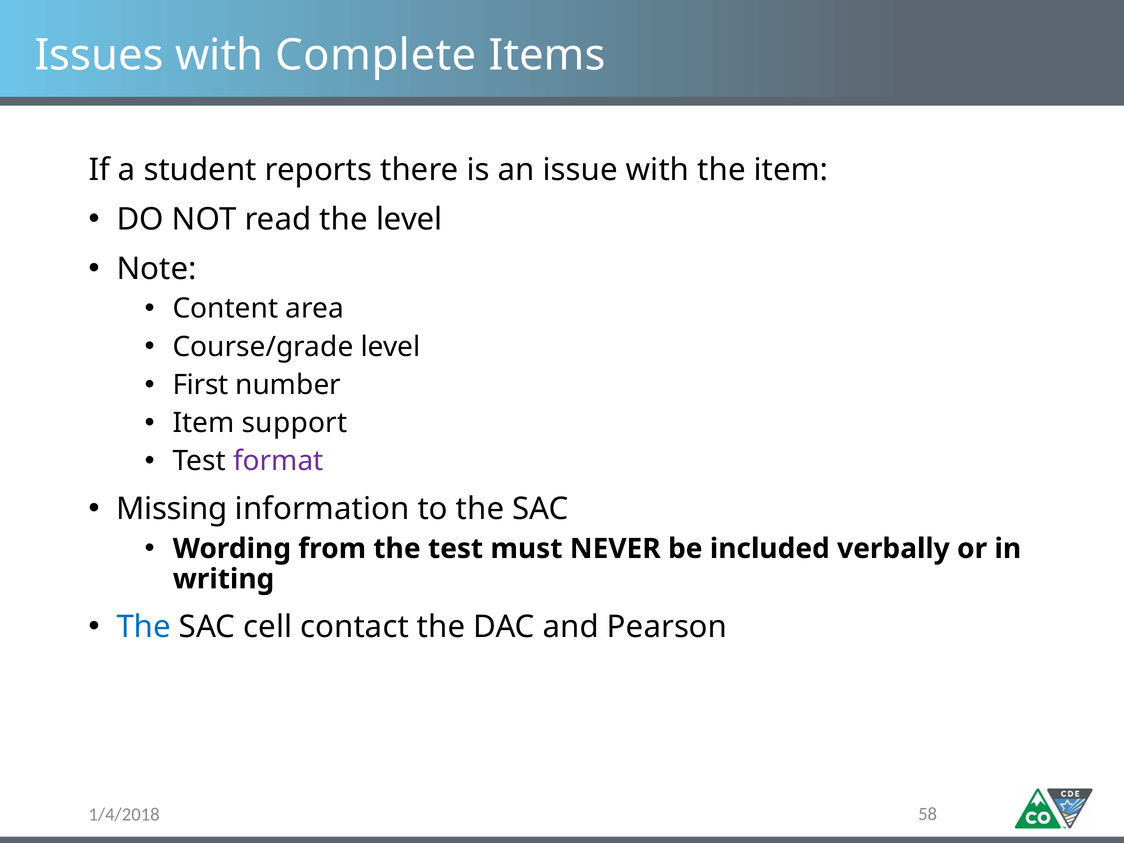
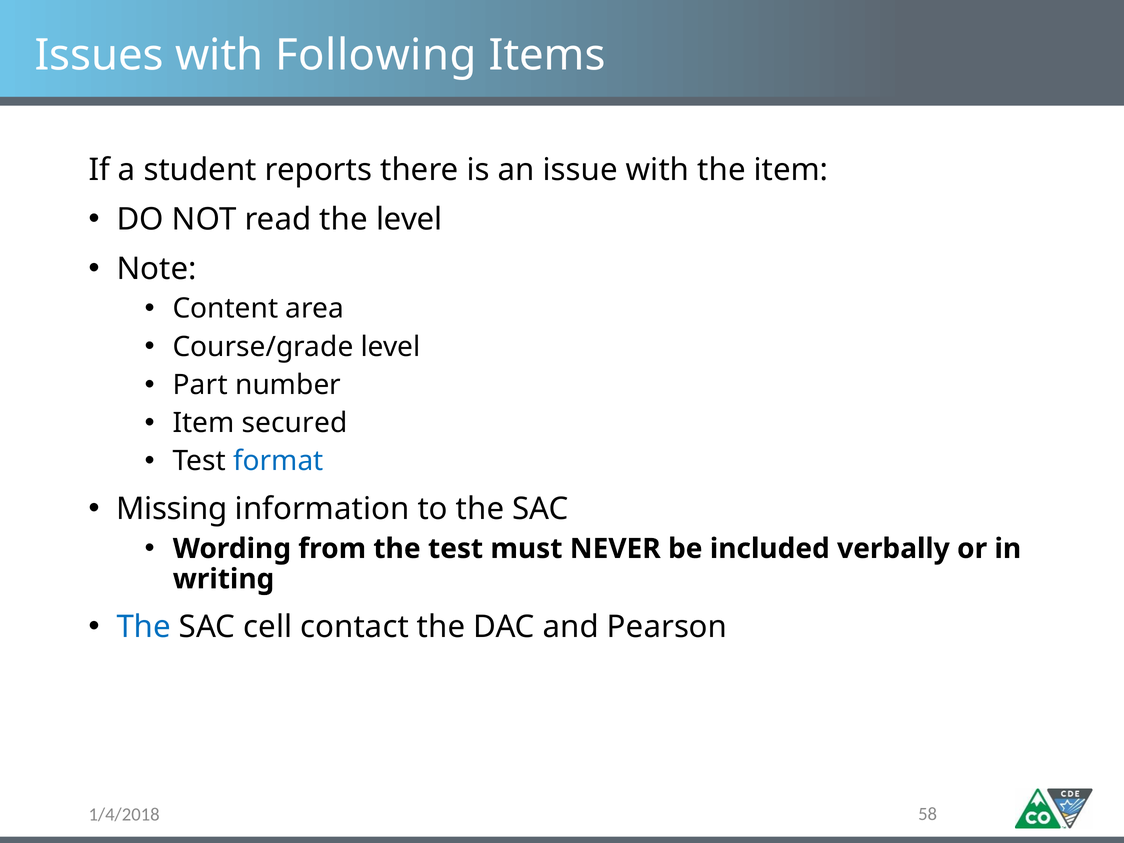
Complete: Complete -> Following
First: First -> Part
support: support -> secured
format colour: purple -> blue
